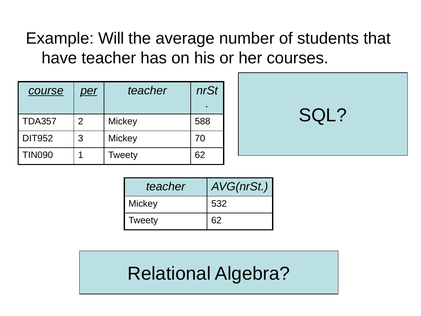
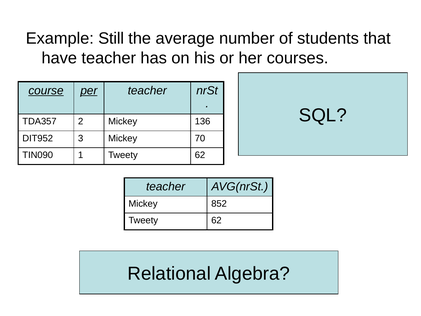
Will: Will -> Still
588: 588 -> 136
532: 532 -> 852
